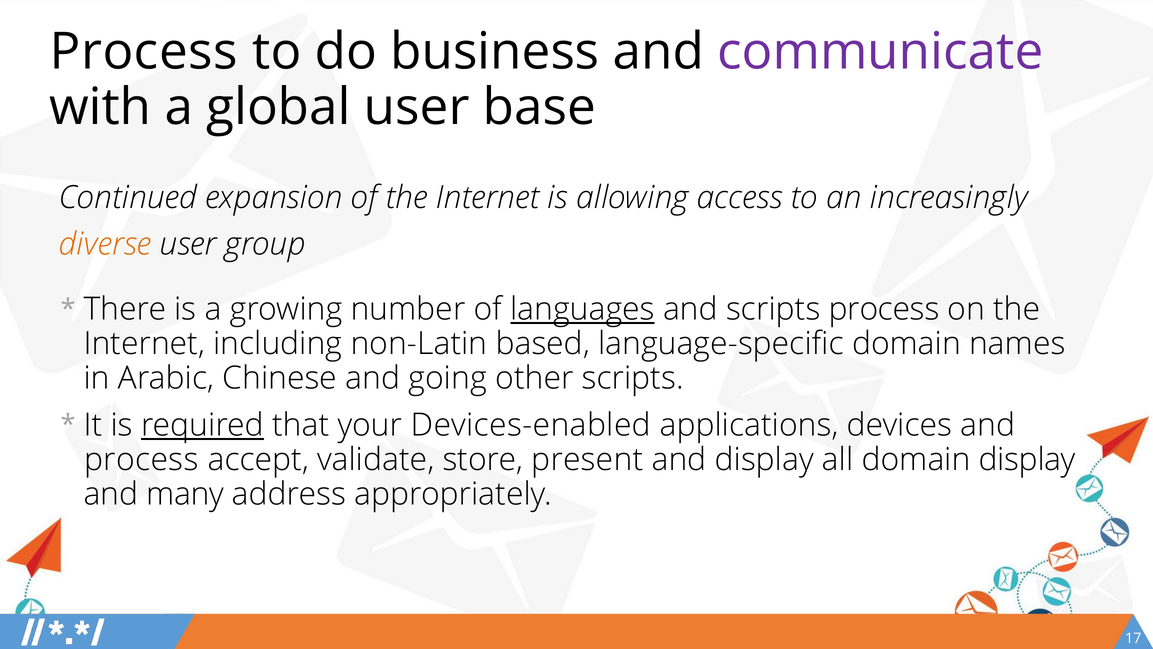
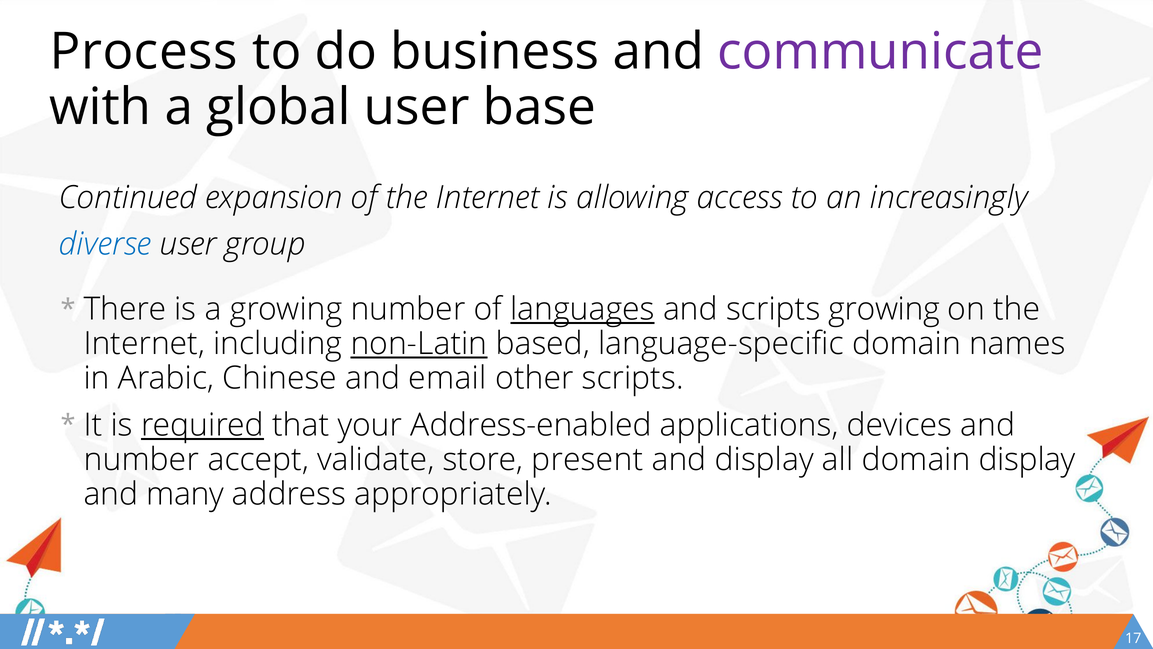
diverse colour: orange -> blue
scripts process: process -> growing
non-Latin underline: none -> present
going: going -> email
Devices-enabled: Devices-enabled -> Address-enabled
process at (141, 459): process -> number
